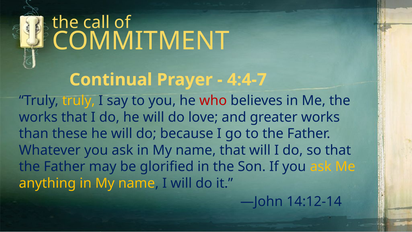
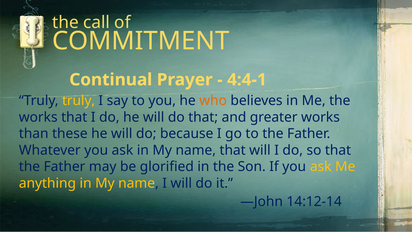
4:4-7: 4:4-7 -> 4:4-1
who colour: red -> orange
do love: love -> that
